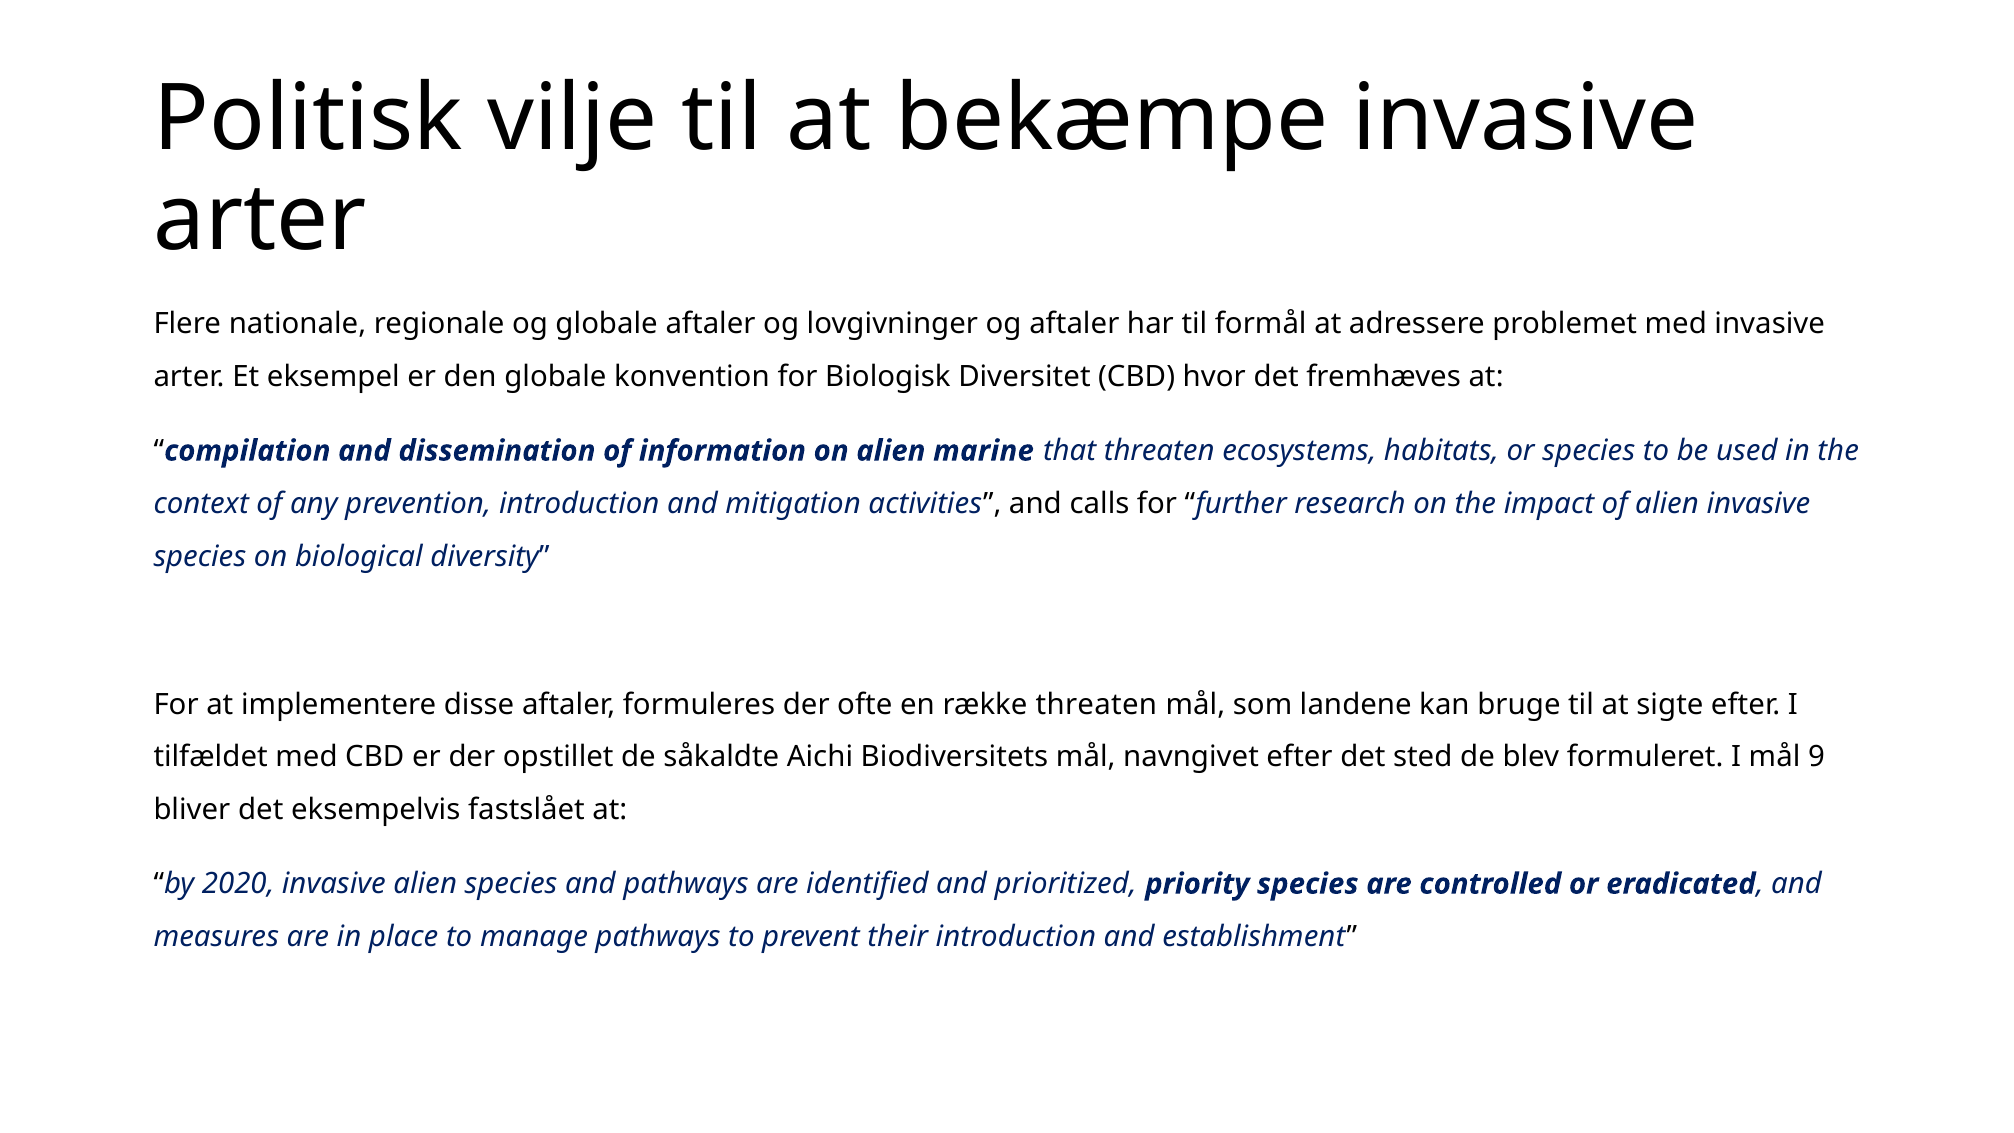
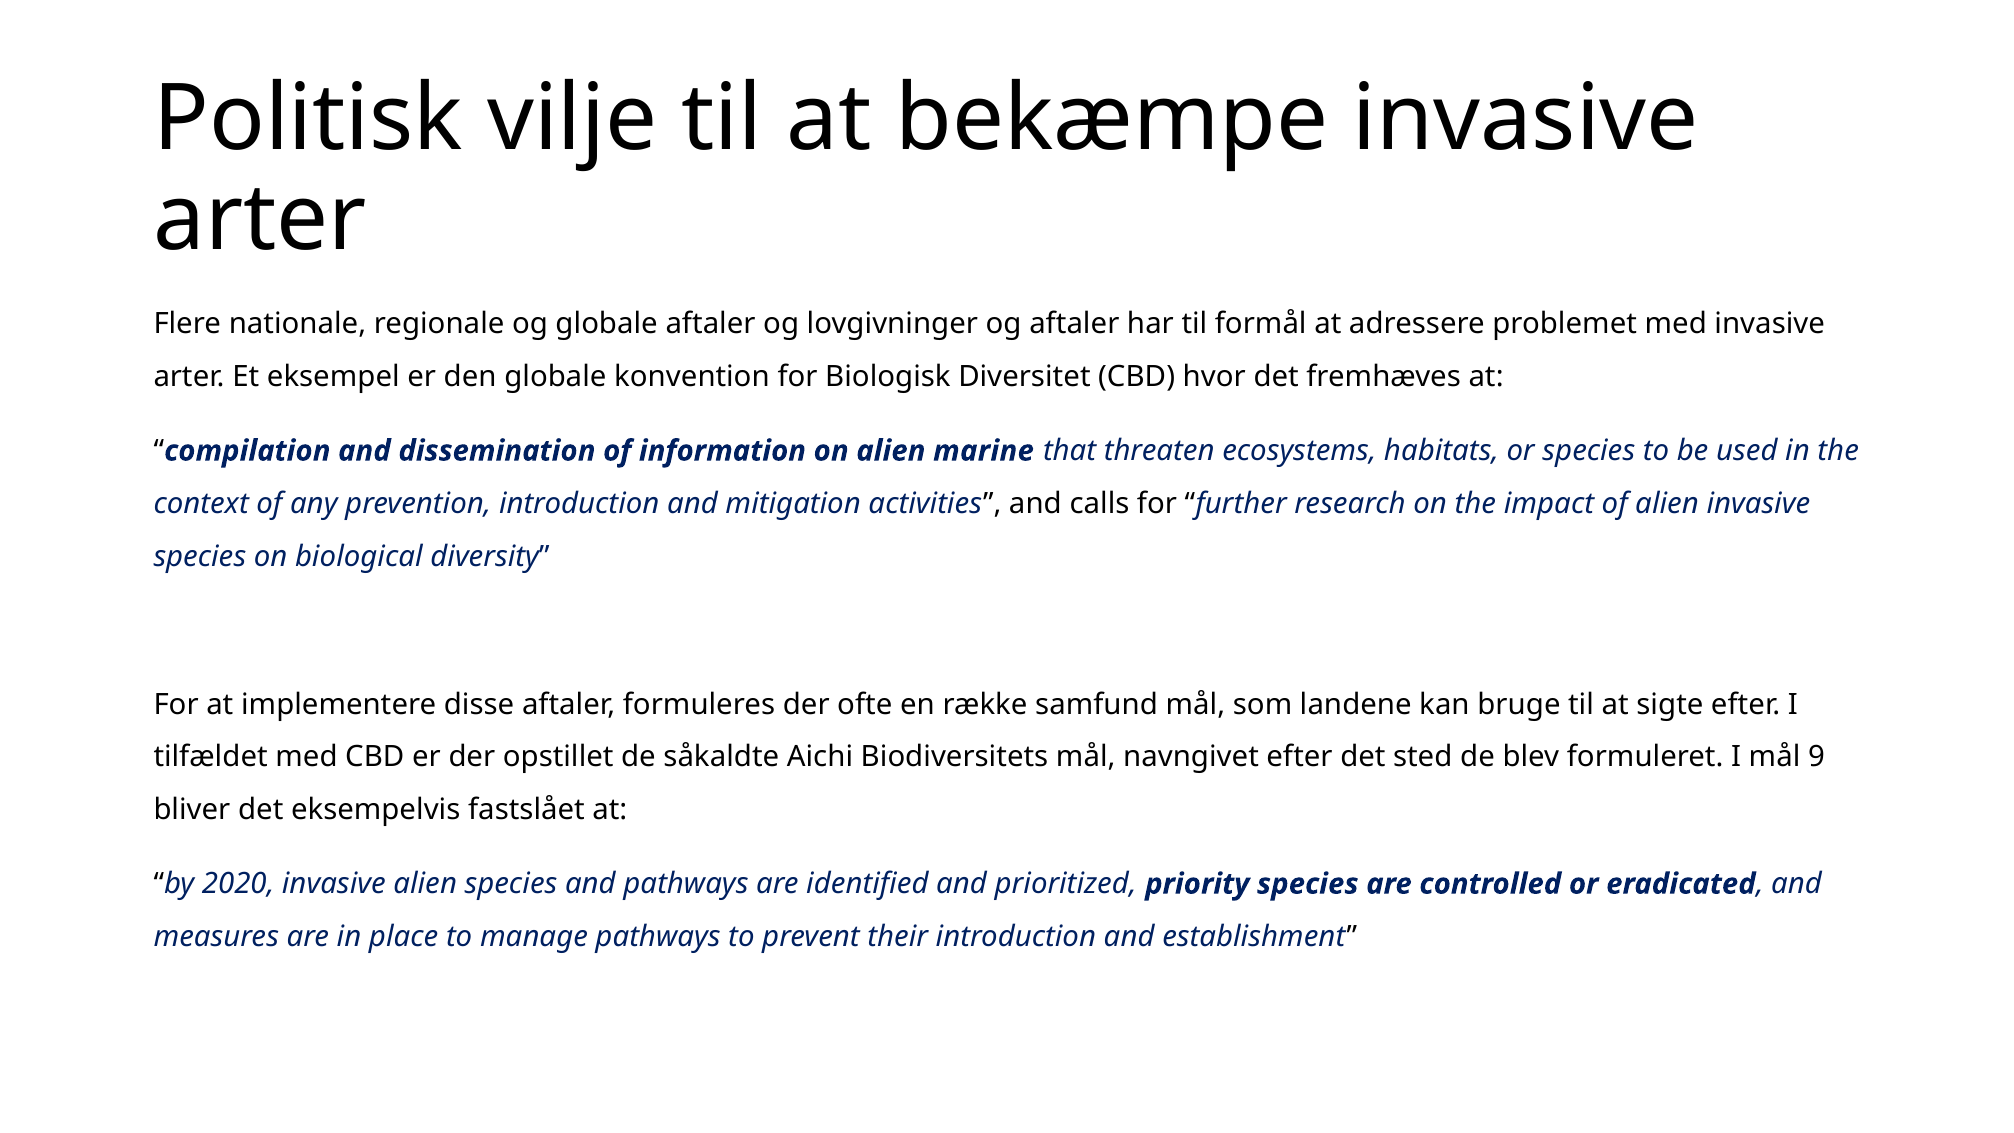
række threaten: threaten -> samfund
